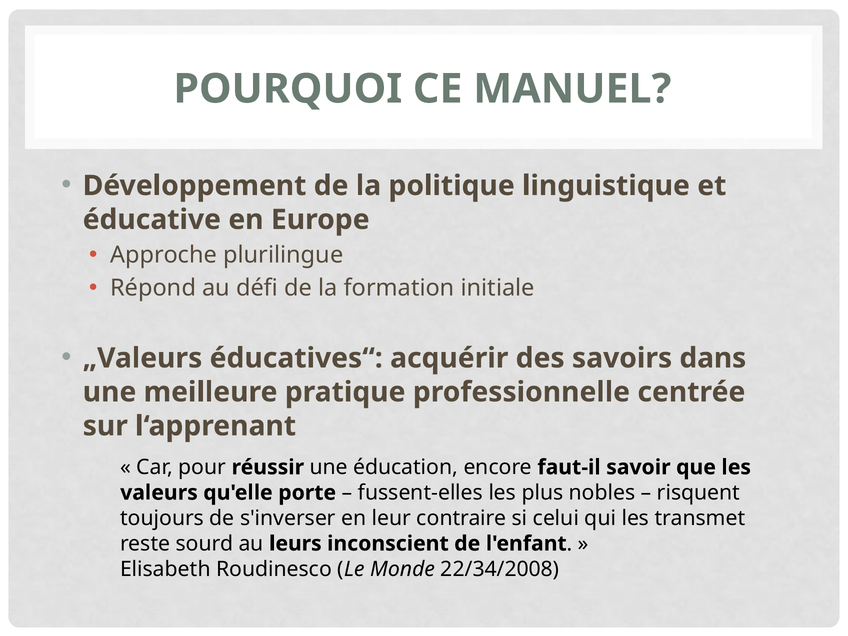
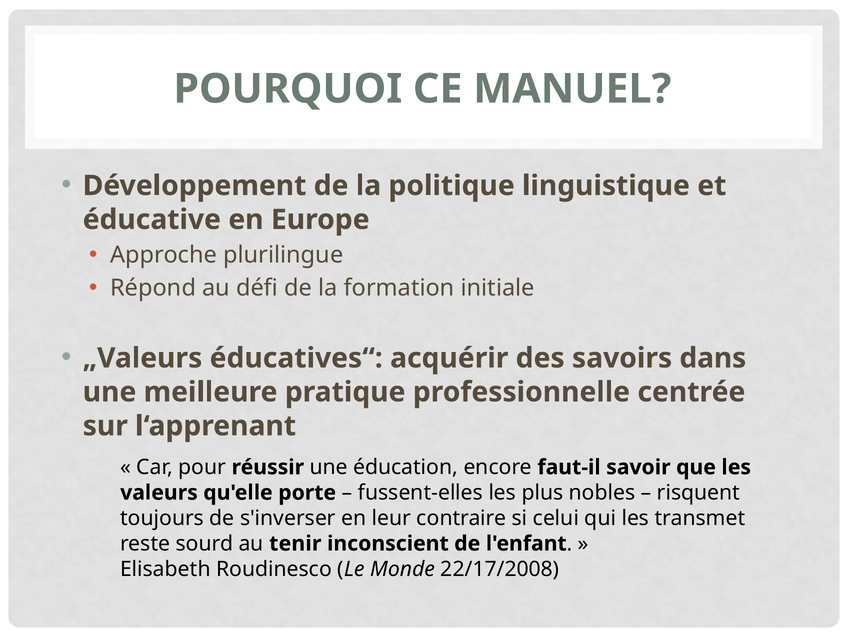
leurs: leurs -> tenir
22/34/2008: 22/34/2008 -> 22/17/2008
